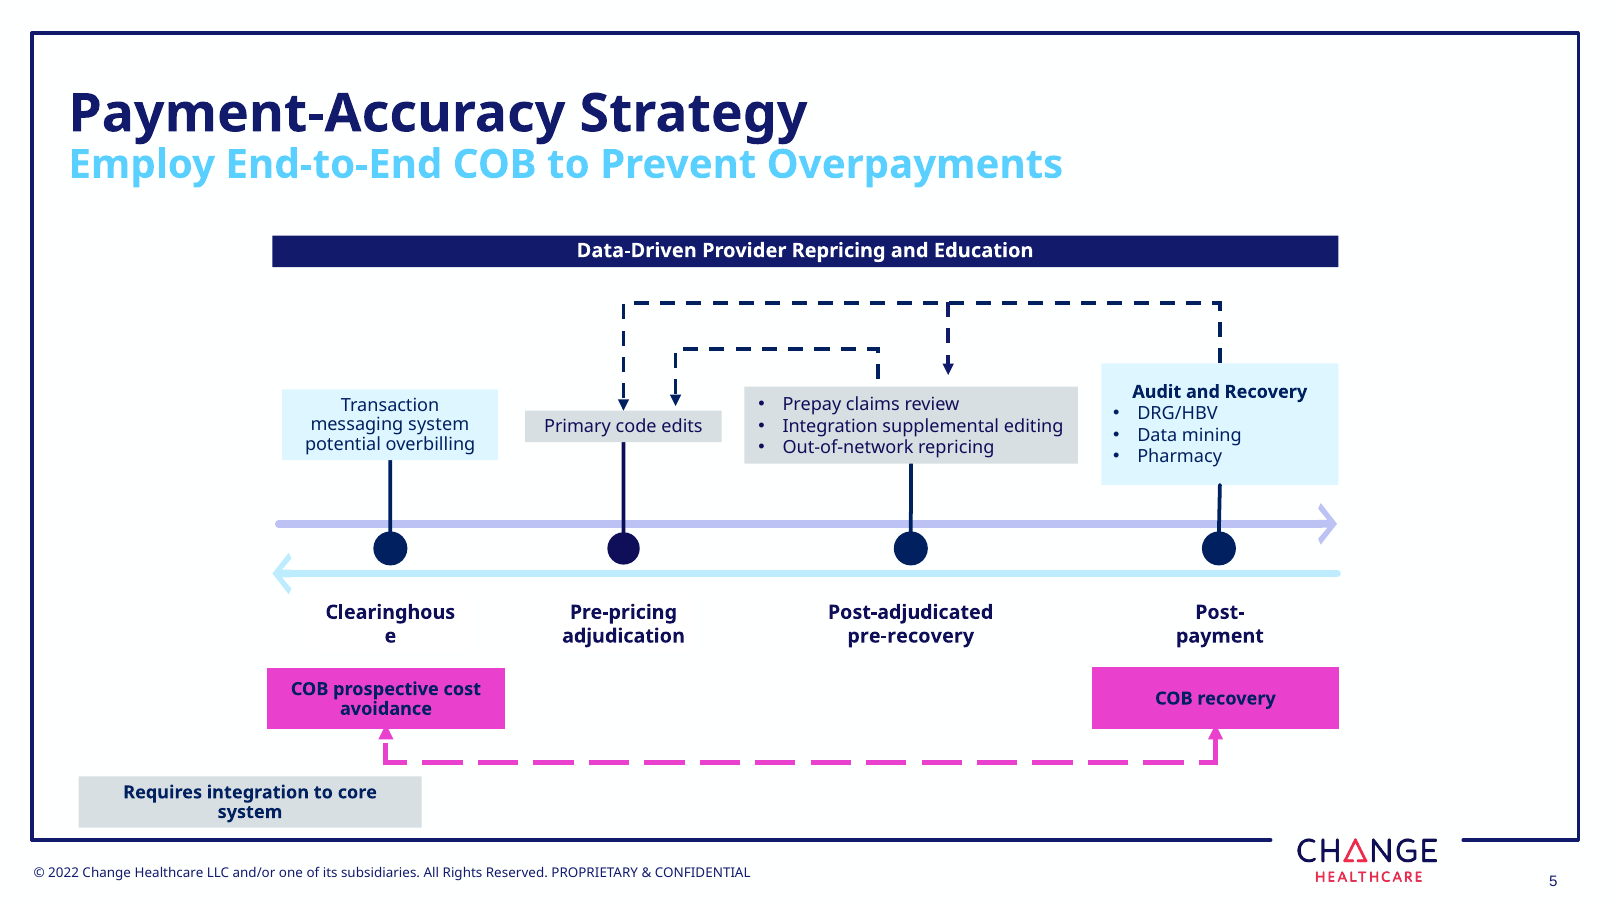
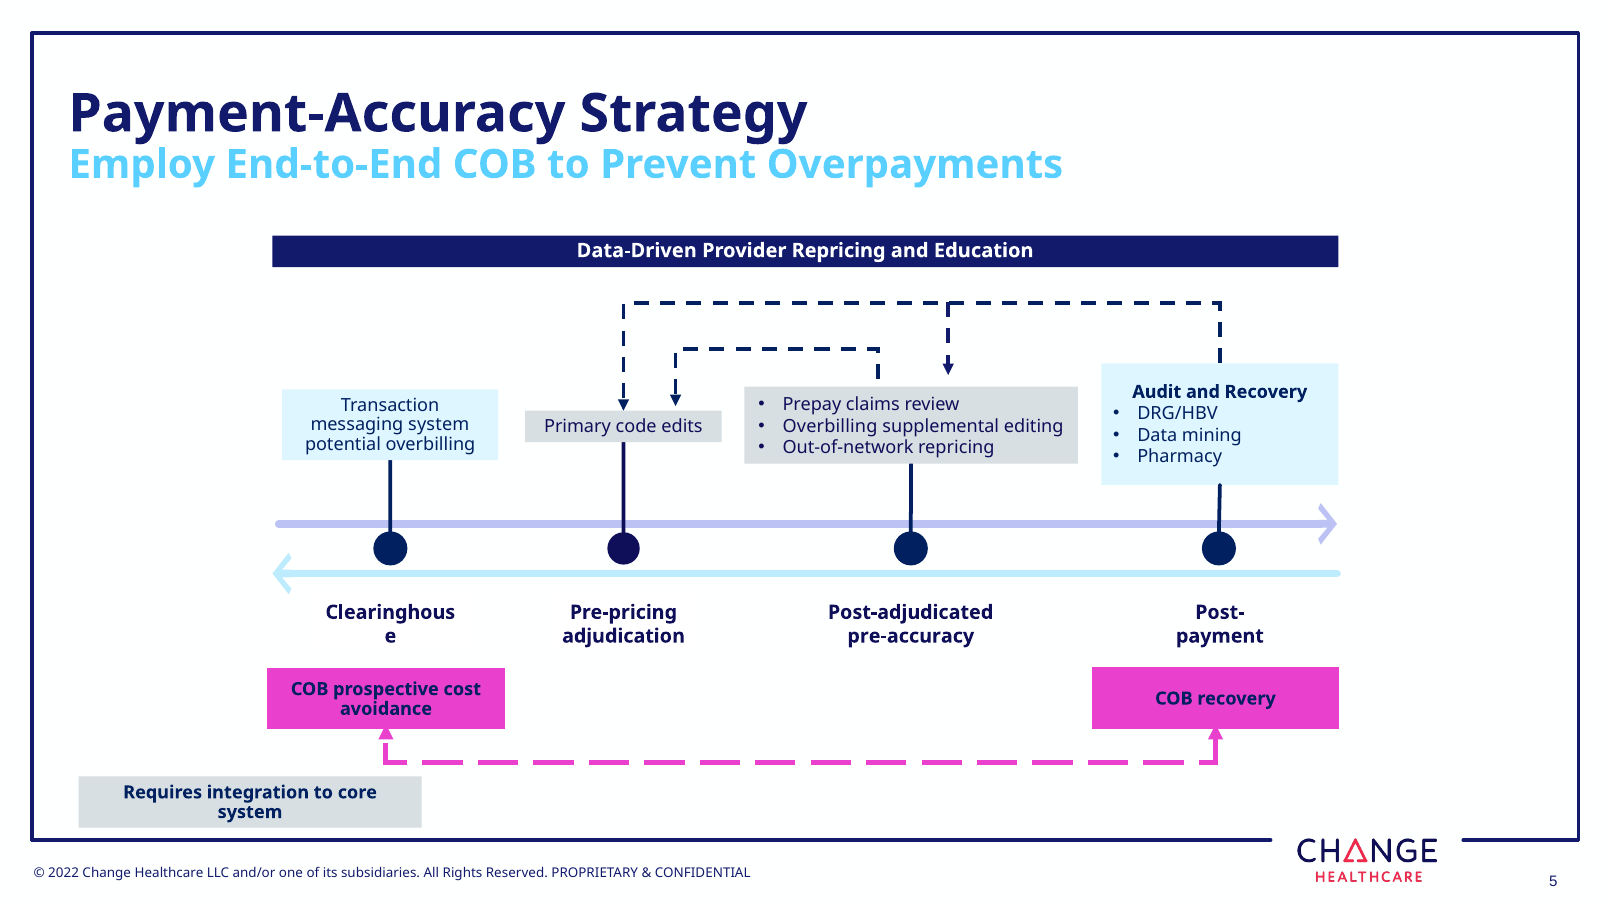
Integration at (830, 426): Integration -> Overbilling
pre-recovery: pre-recovery -> pre-accuracy
